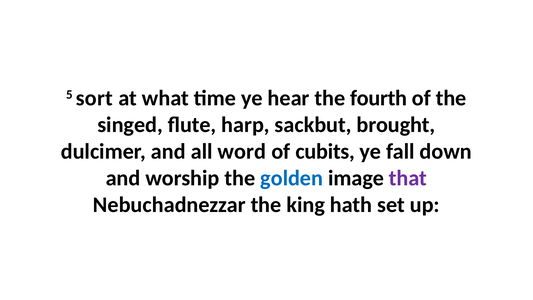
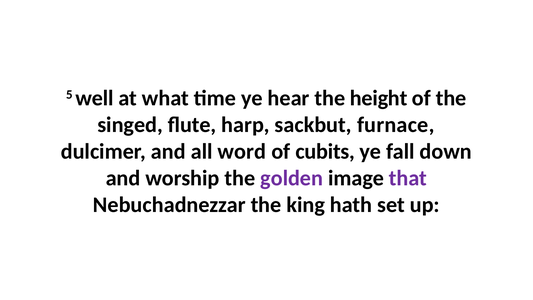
sort: sort -> well
fourth: fourth -> height
brought: brought -> furnace
golden colour: blue -> purple
